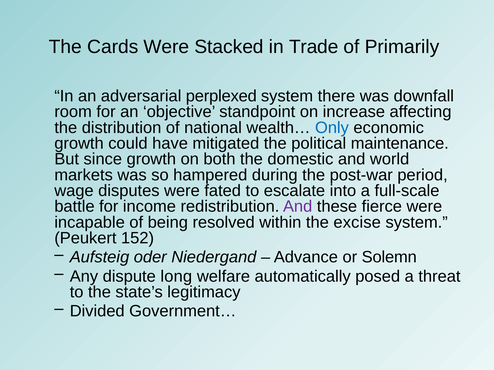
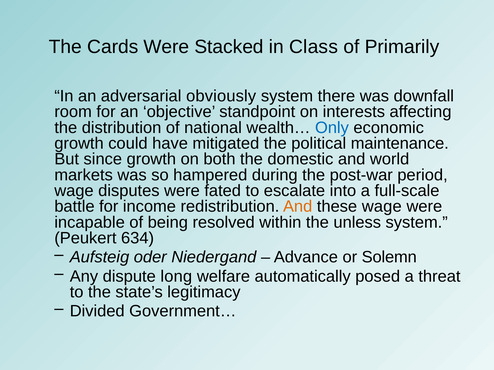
Trade: Trade -> Class
perplexed: perplexed -> obviously
increase: increase -> interests
And at (298, 207) colour: purple -> orange
these fierce: fierce -> wage
excise: excise -> unless
152: 152 -> 634
